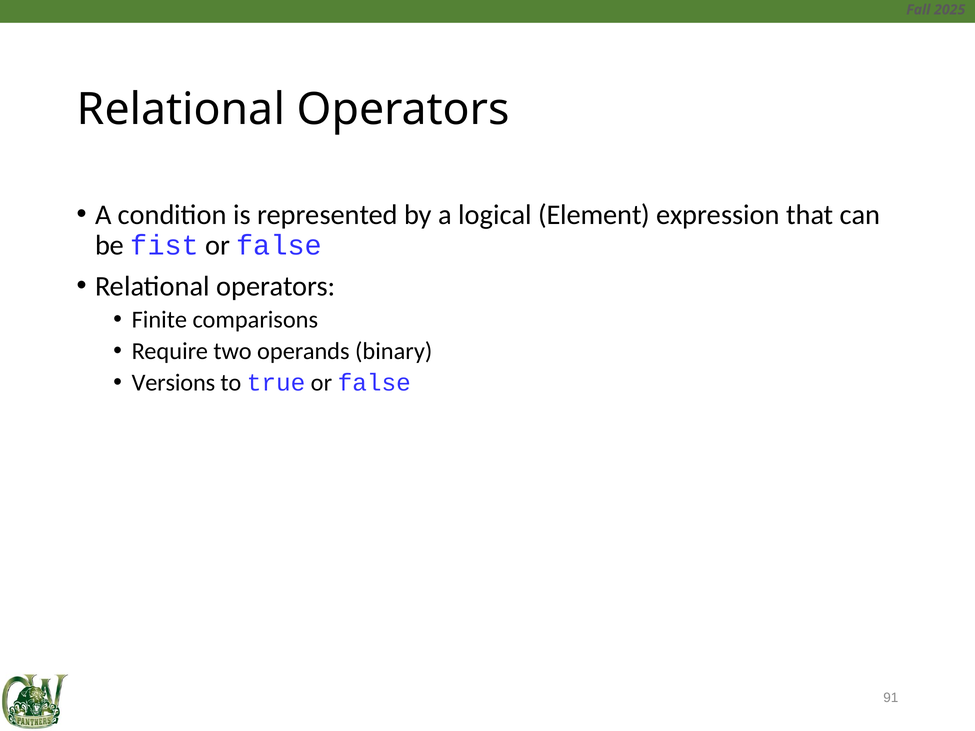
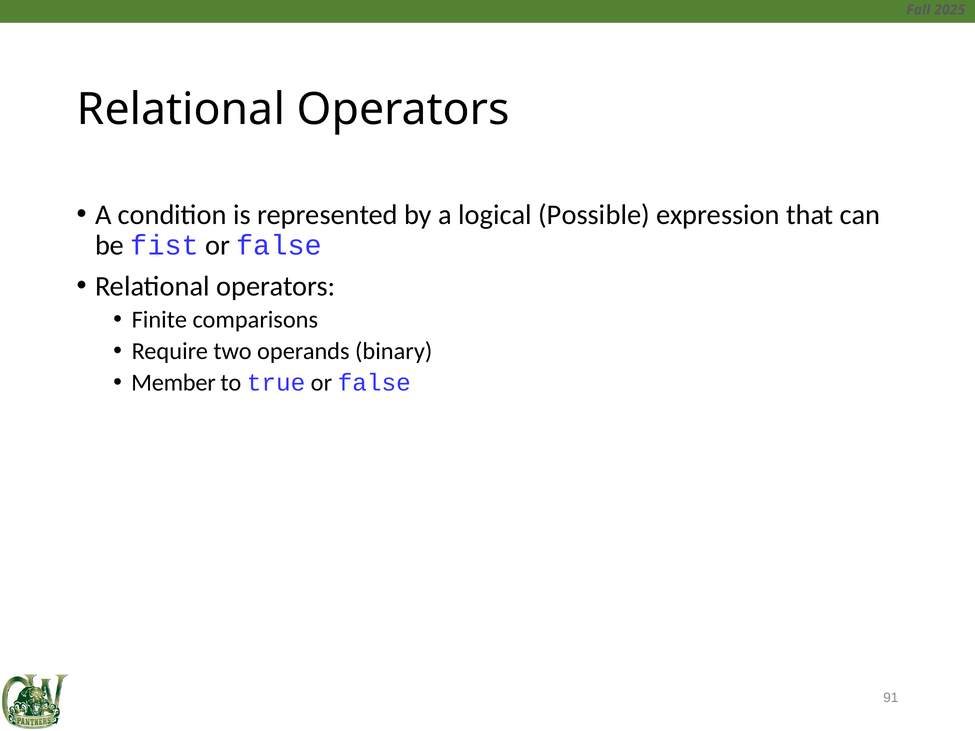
Element: Element -> Possible
Versions: Versions -> Member
